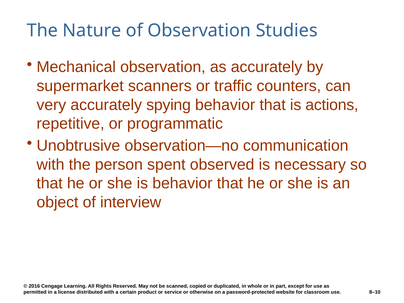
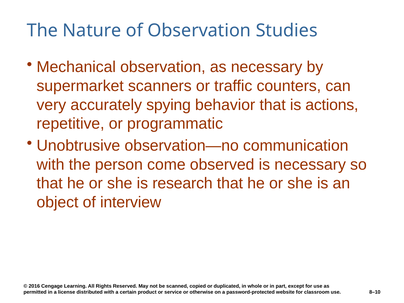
as accurately: accurately -> necessary
spent: spent -> come
is behavior: behavior -> research
